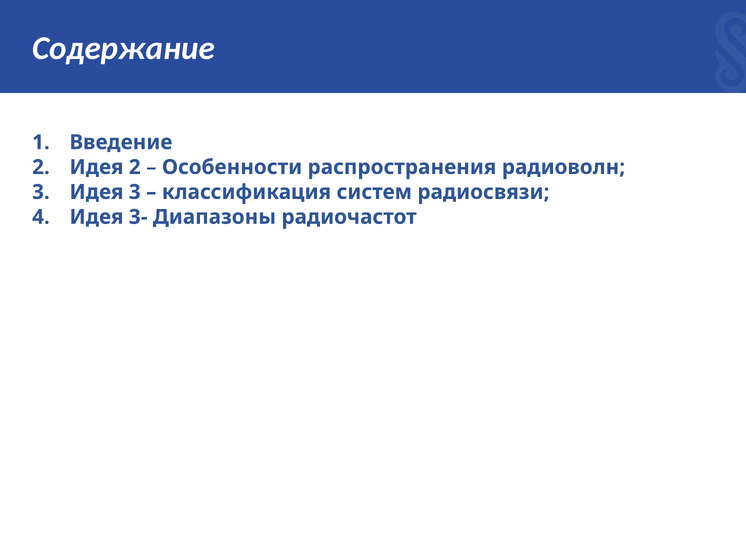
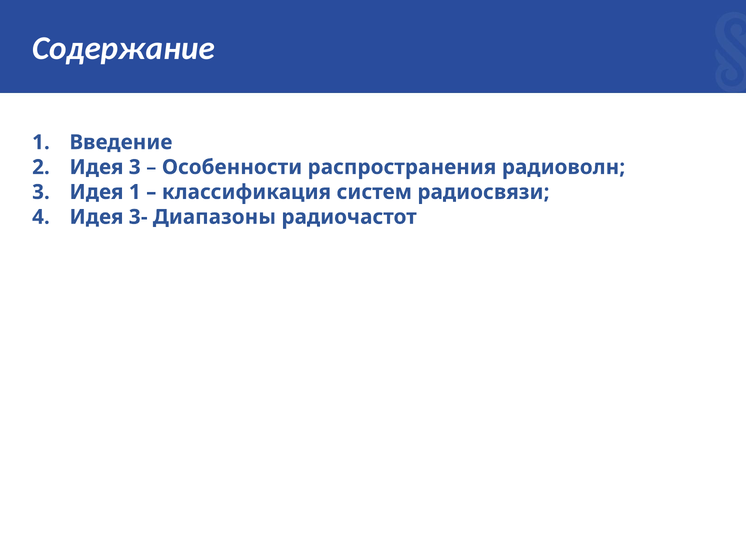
Идея 2: 2 -> 3
Идея 3: 3 -> 1
